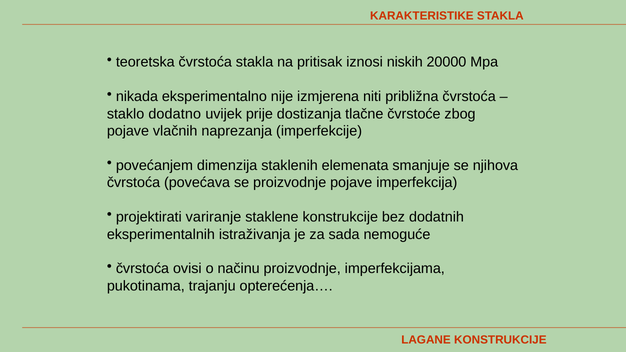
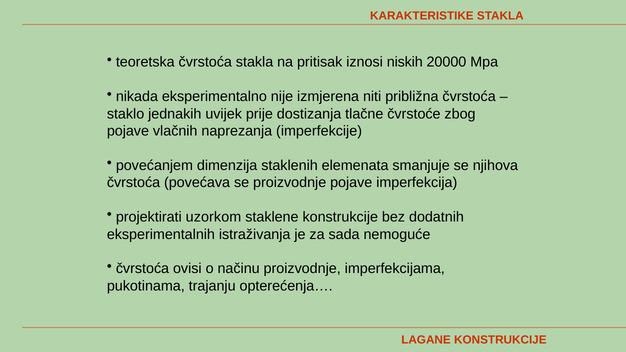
dodatno: dodatno -> jednakih
variranje: variranje -> uzorkom
